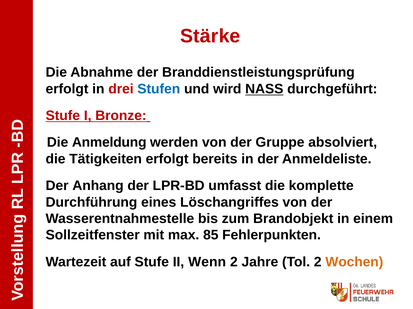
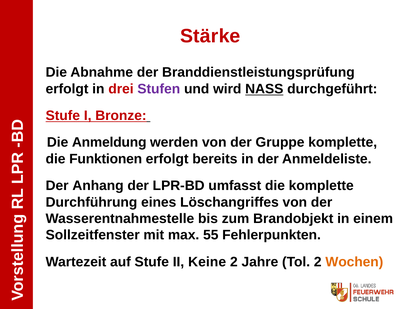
Stufen colour: blue -> purple
Gruppe absolviert: absolviert -> komplette
Tätigkeiten: Tätigkeiten -> Funktionen
85: 85 -> 55
Wenn: Wenn -> Keine
